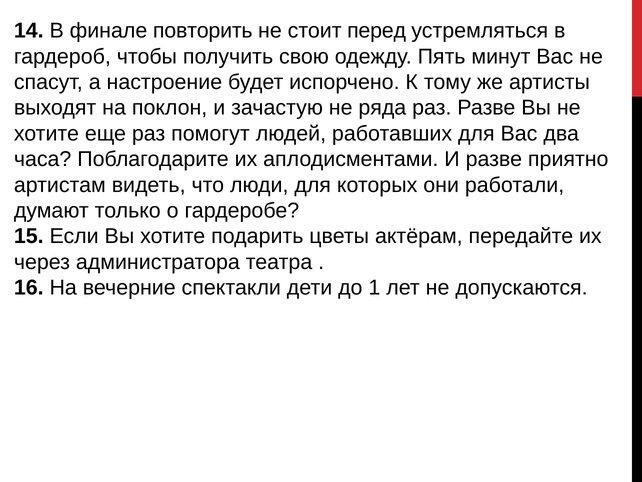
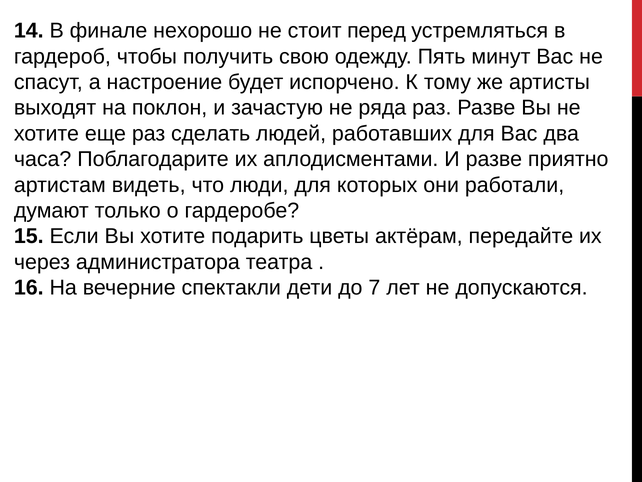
повторить: повторить -> нехорошо
помогут: помогут -> сделать
1: 1 -> 7
